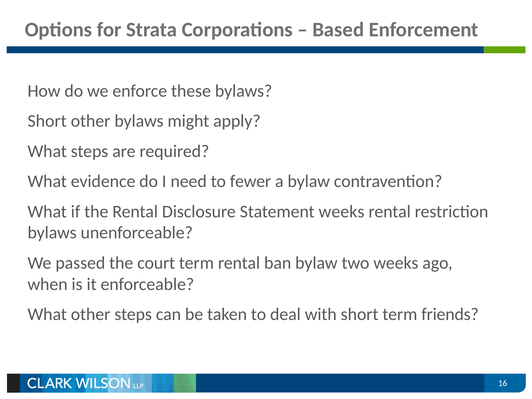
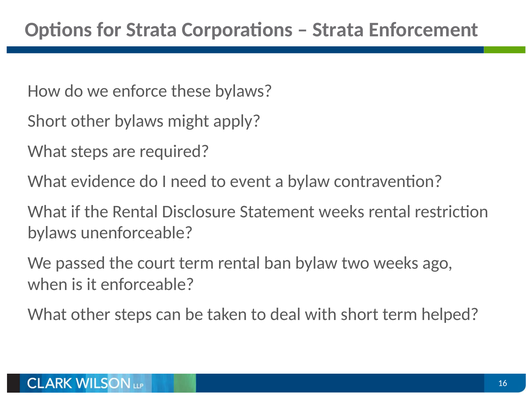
Based at (338, 30): Based -> Strata
fewer: fewer -> event
friends: friends -> helped
